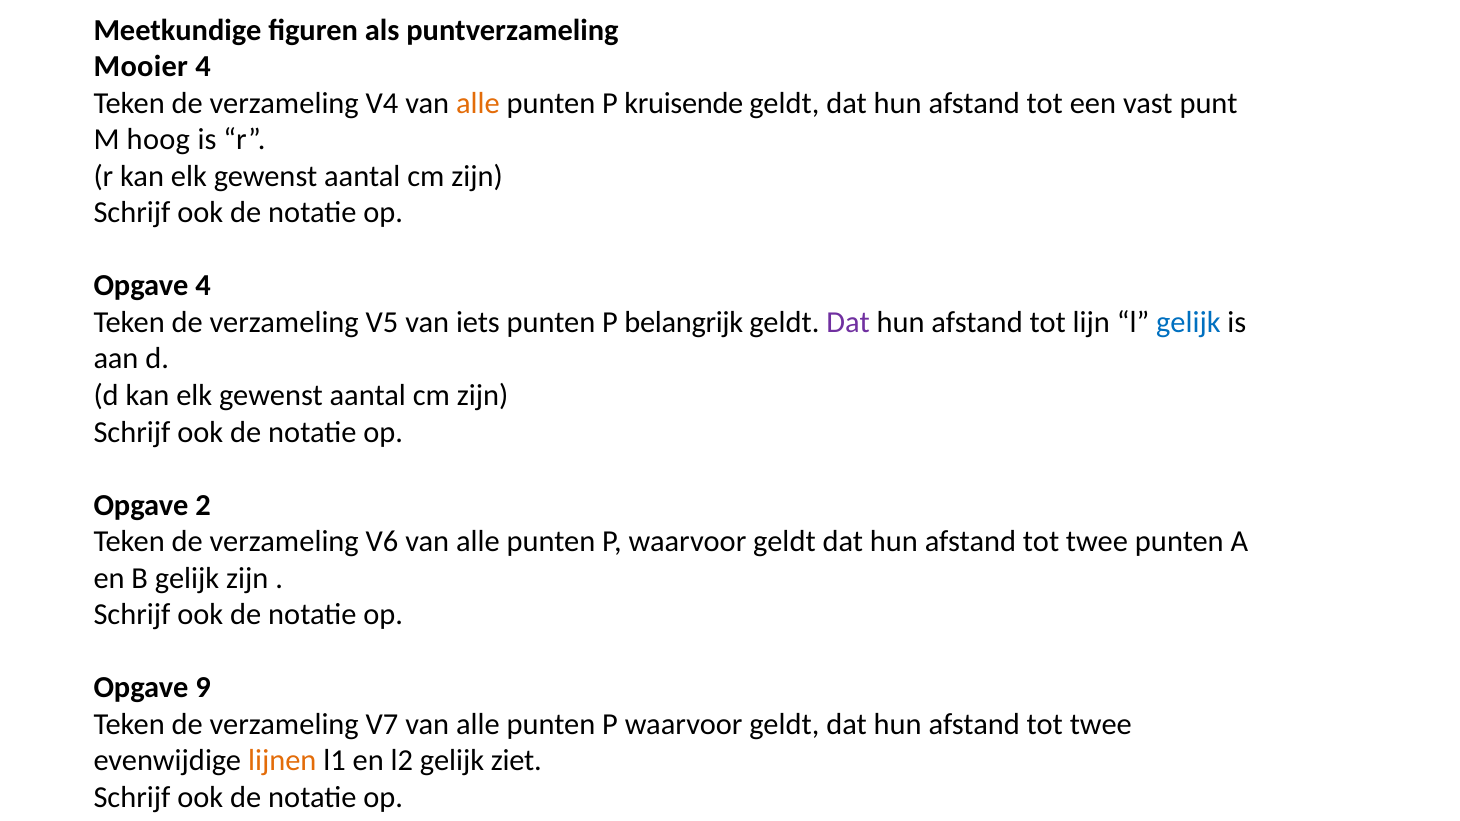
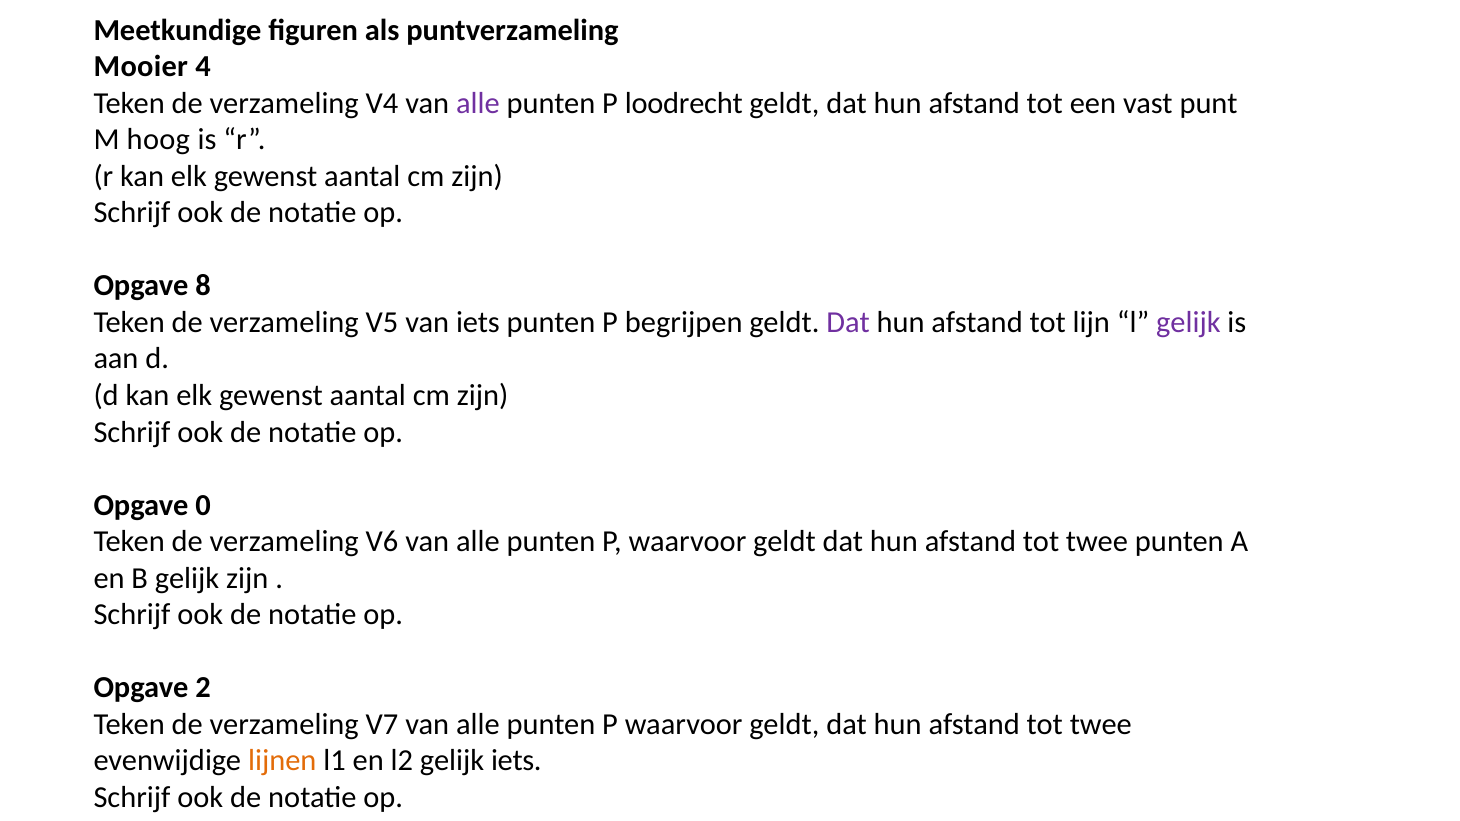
alle at (478, 103) colour: orange -> purple
kruisende: kruisende -> loodrecht
Opgave 4: 4 -> 8
belangrijk: belangrijk -> begrijpen
gelijk at (1188, 323) colour: blue -> purple
2: 2 -> 0
9: 9 -> 2
gelijk ziet: ziet -> iets
